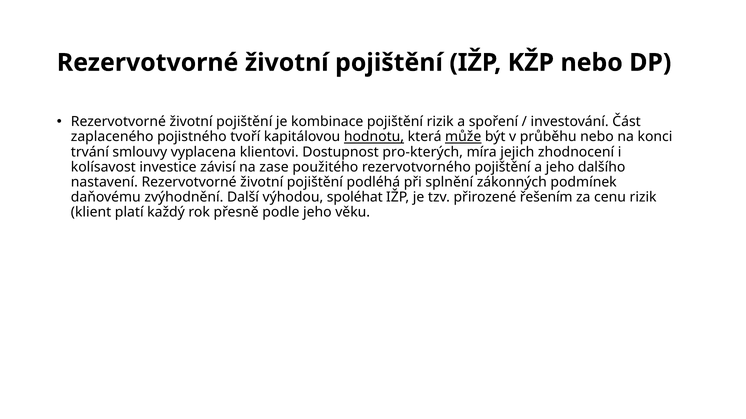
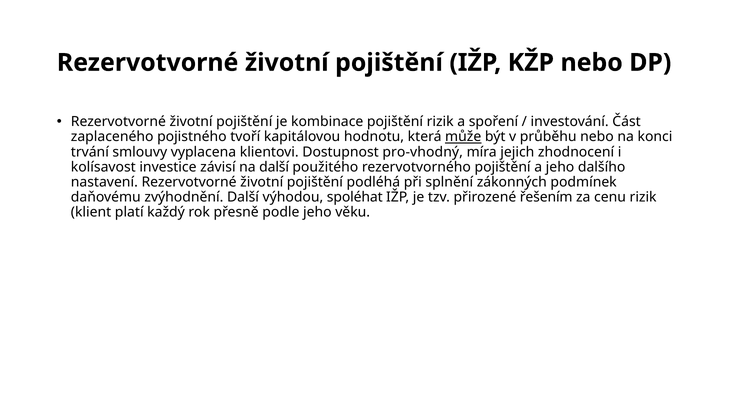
hodnotu underline: present -> none
pro-kterých: pro-kterých -> pro-vhodný
na zase: zase -> další
